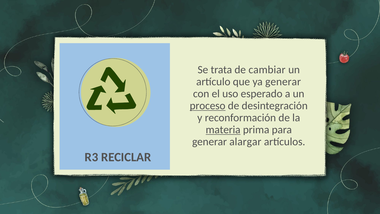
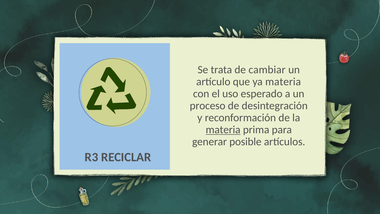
ya generar: generar -> materia
proceso underline: present -> none
alargar: alargar -> posible
